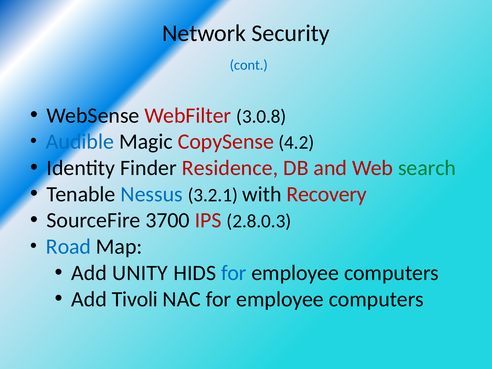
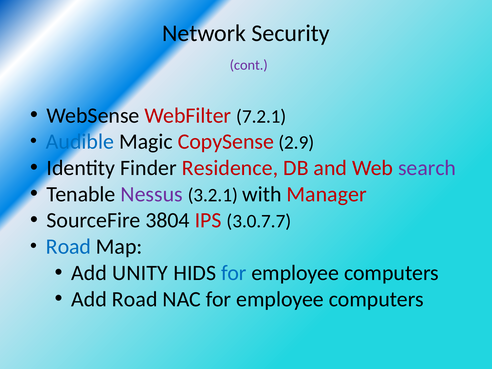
cont colour: blue -> purple
3.0.8: 3.0.8 -> 7.2.1
4.2: 4.2 -> 2.9
search colour: green -> purple
Nessus colour: blue -> purple
Recovery: Recovery -> Manager
3700: 3700 -> 3804
2.8.0.3: 2.8.0.3 -> 3.0.7.7
Add Tivoli: Tivoli -> Road
